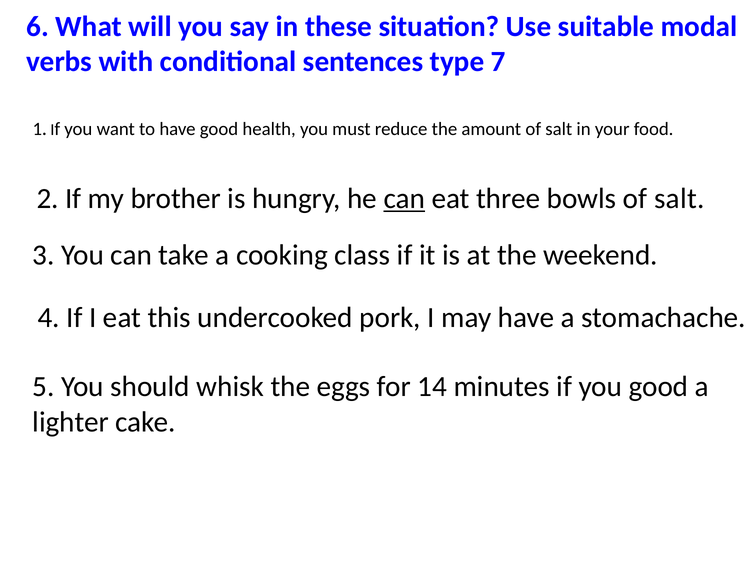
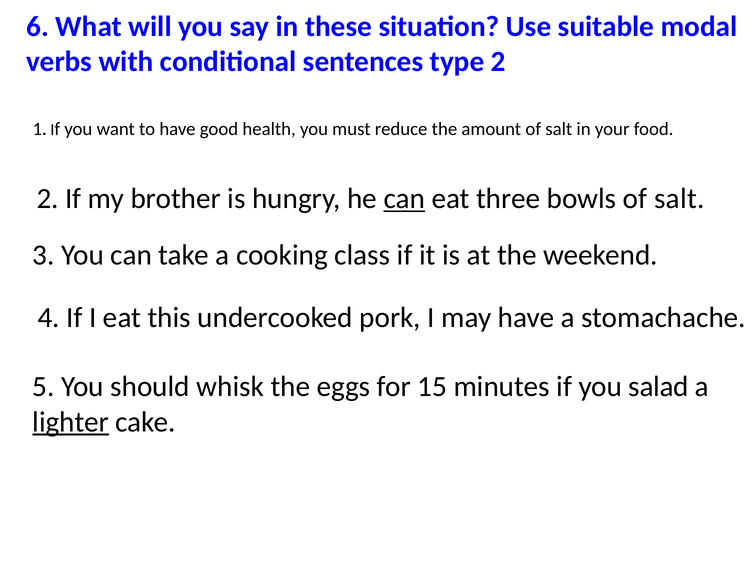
type 7: 7 -> 2
14: 14 -> 15
you good: good -> salad
lighter underline: none -> present
